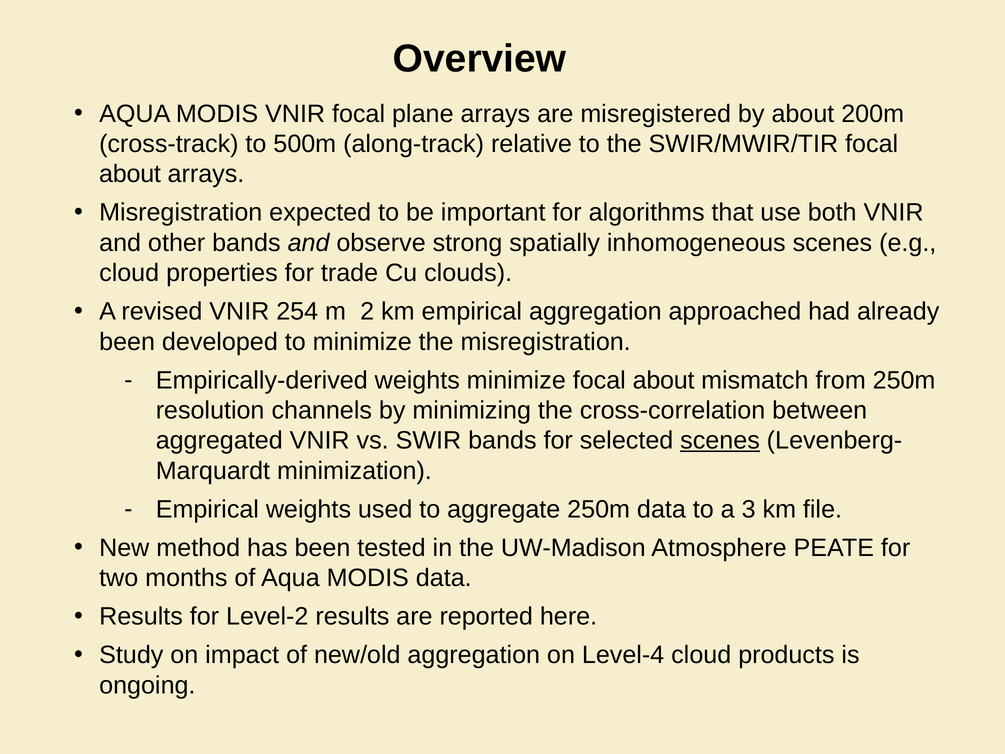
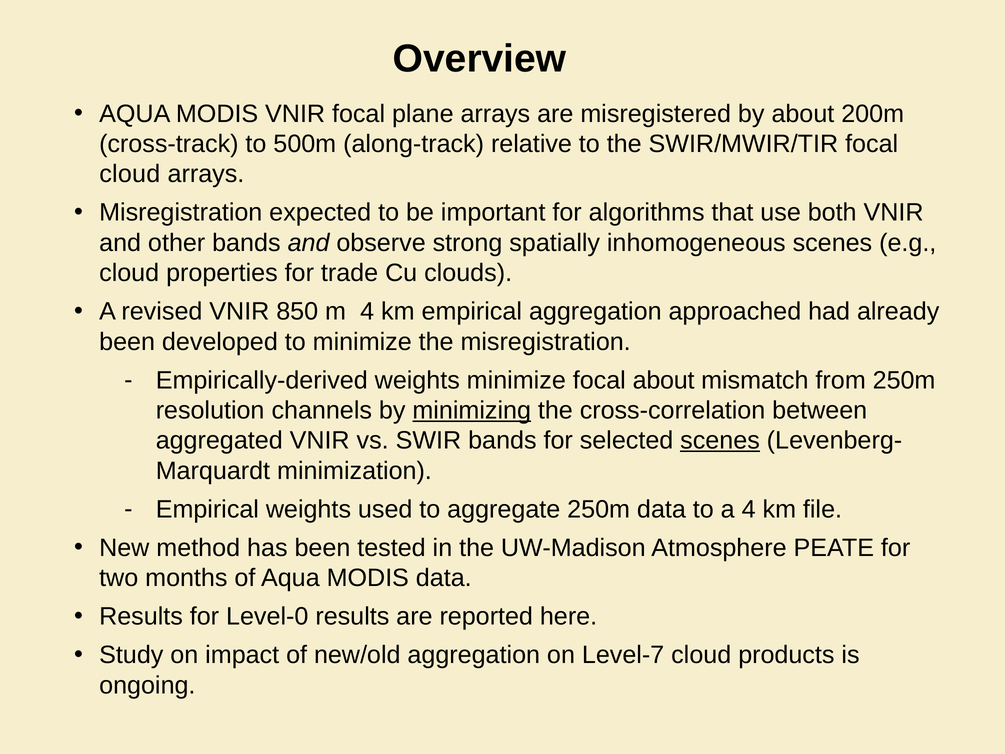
about at (130, 174): about -> cloud
254: 254 -> 850
2 at (367, 311): 2 -> 4
minimizing underline: none -> present
a 3: 3 -> 4
Level-2: Level-2 -> Level-0
Level-4: Level-4 -> Level-7
